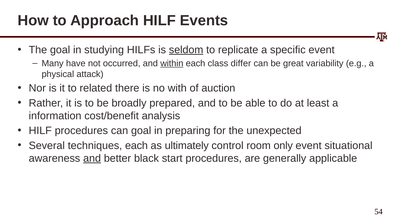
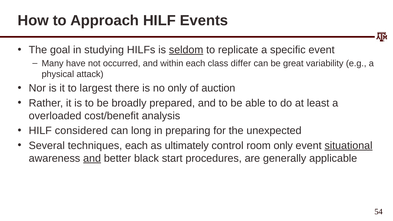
within underline: present -> none
related: related -> largest
no with: with -> only
information: information -> overloaded
HILF procedures: procedures -> considered
can goal: goal -> long
situational underline: none -> present
